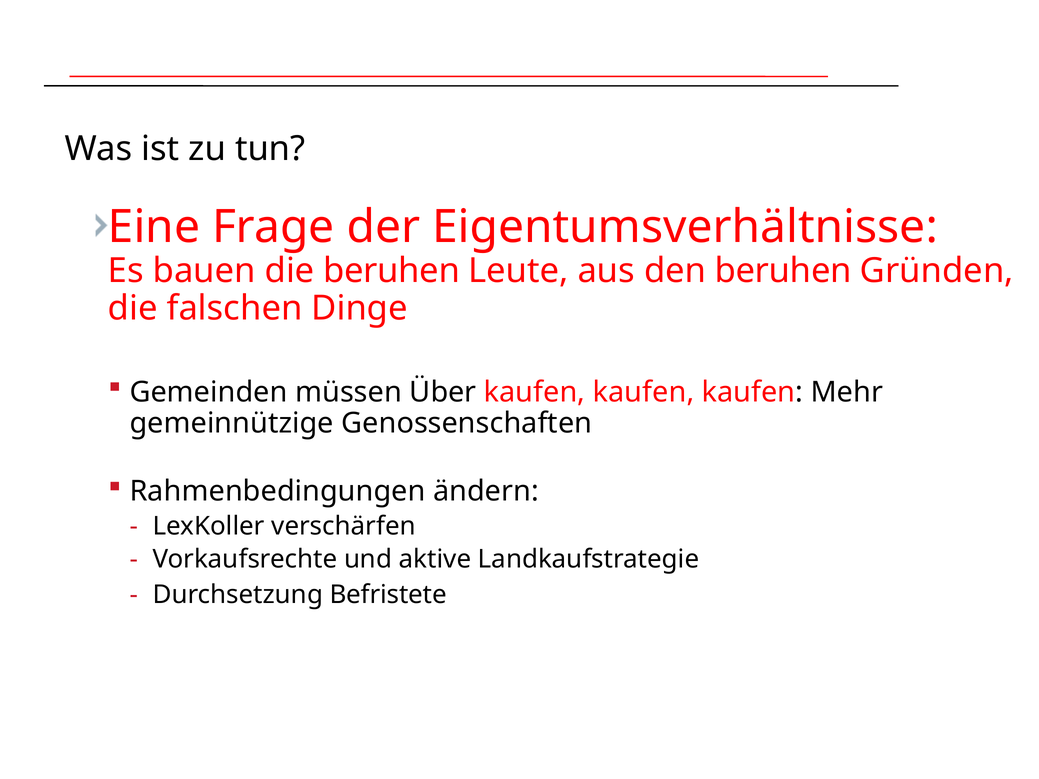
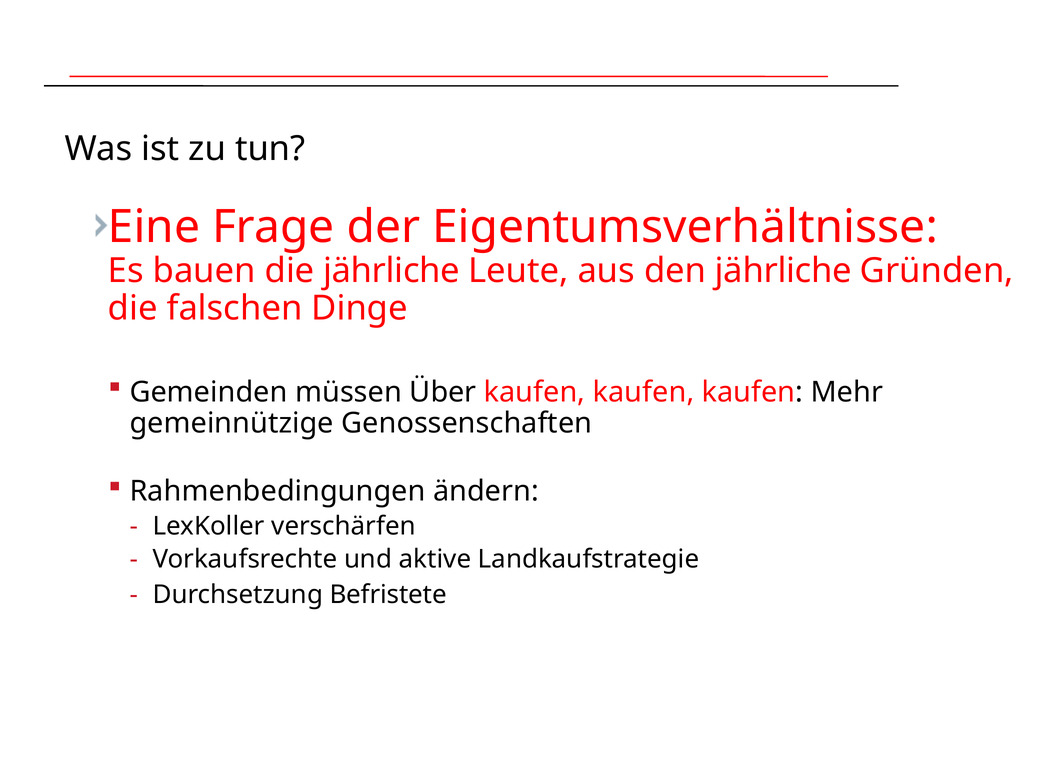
die beruhen: beruhen -> jährliche
den beruhen: beruhen -> jährliche
